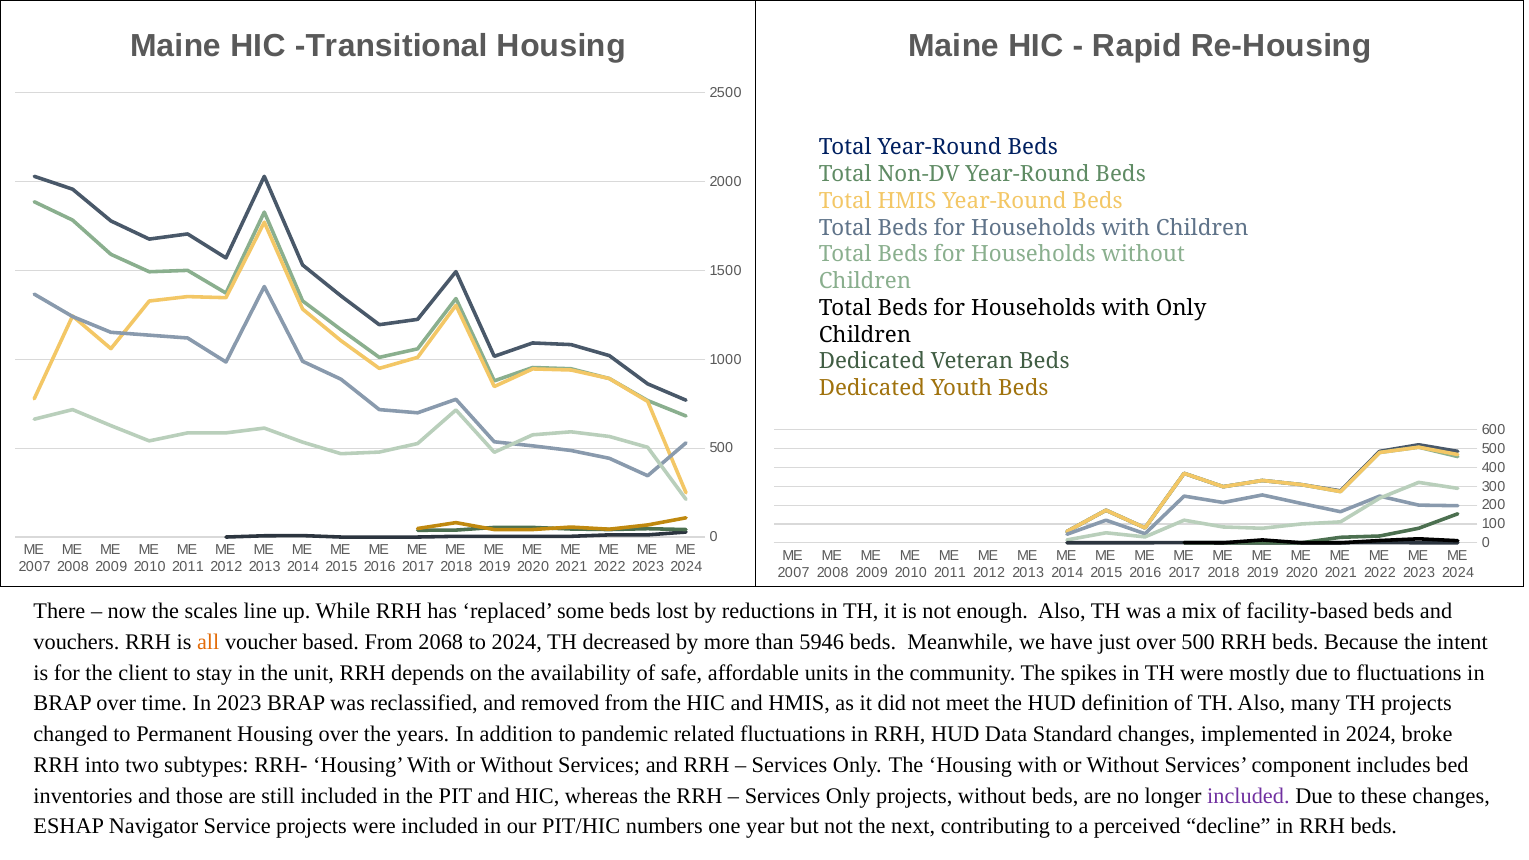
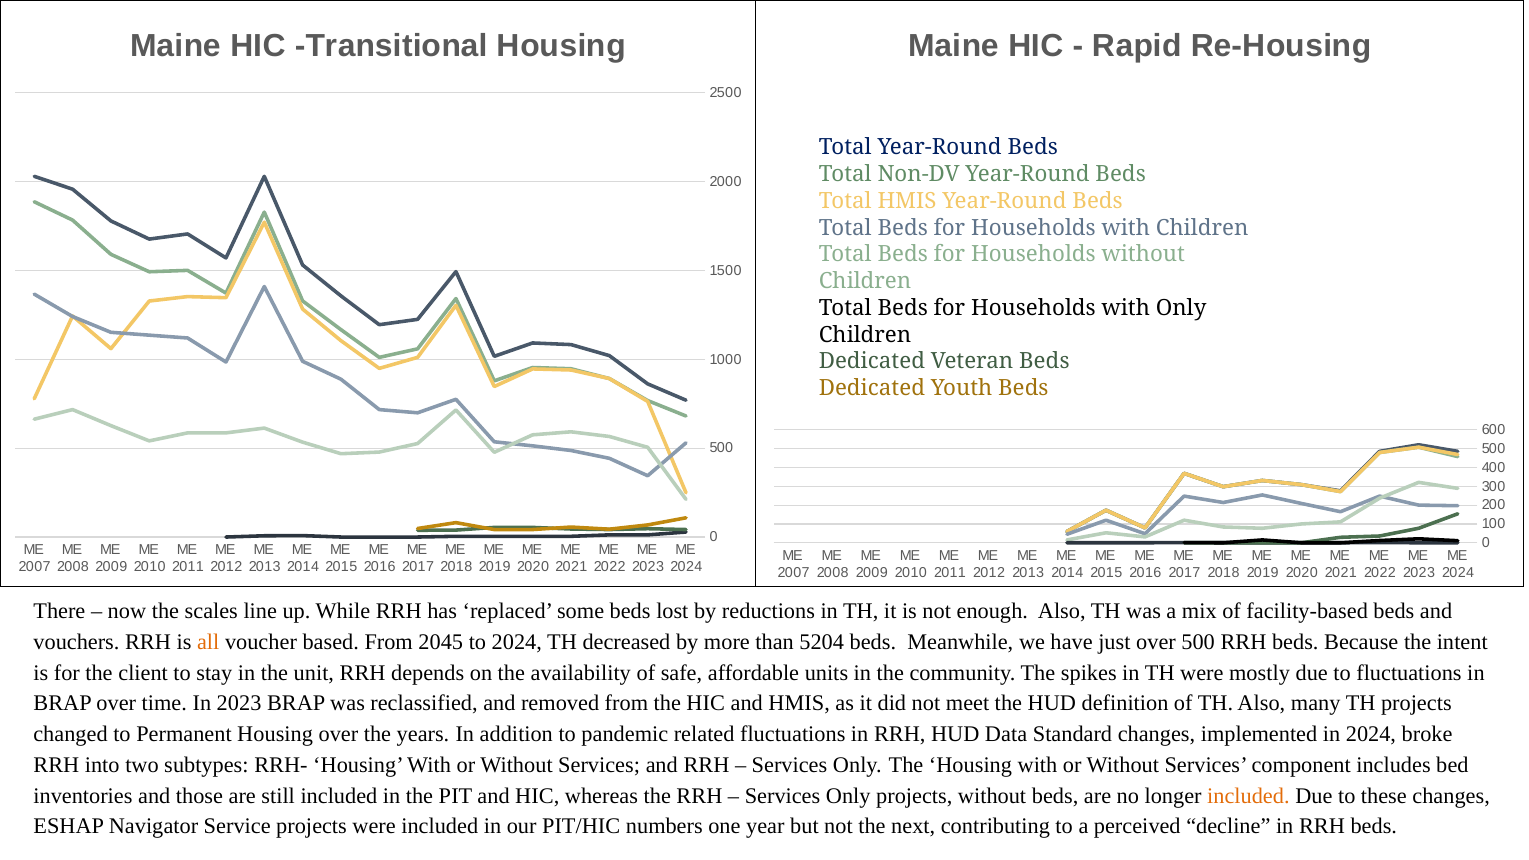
2068: 2068 -> 2045
5946: 5946 -> 5204
included at (1248, 796) colour: purple -> orange
